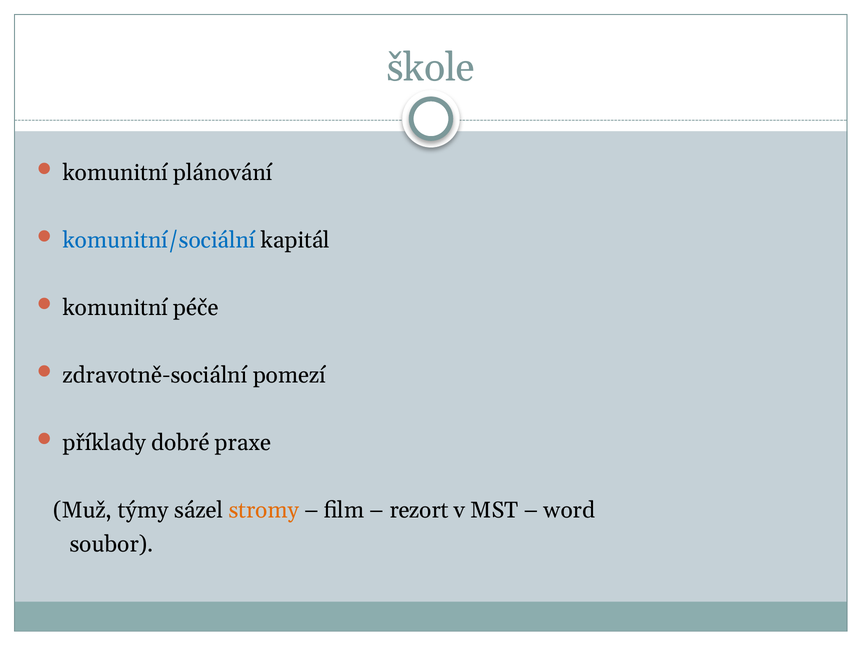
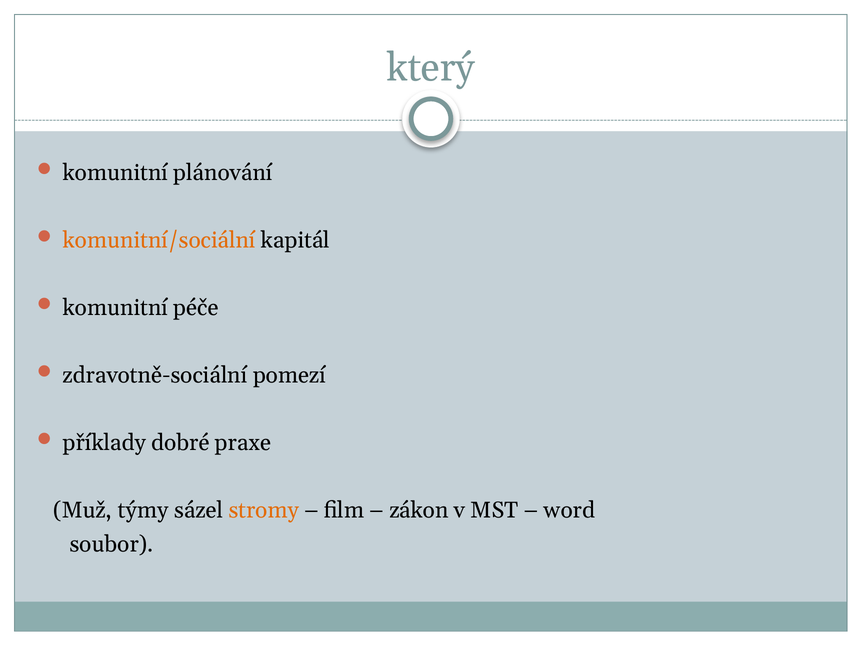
škole: škole -> který
komunitní/sociální colour: blue -> orange
rezort: rezort -> zákon
